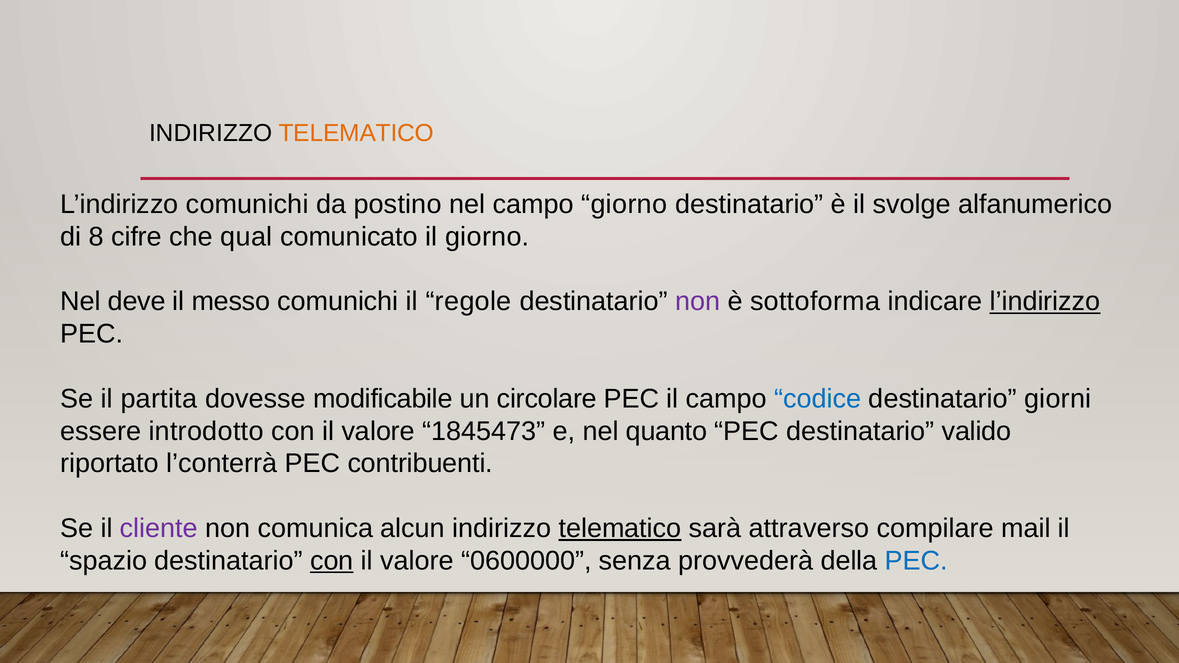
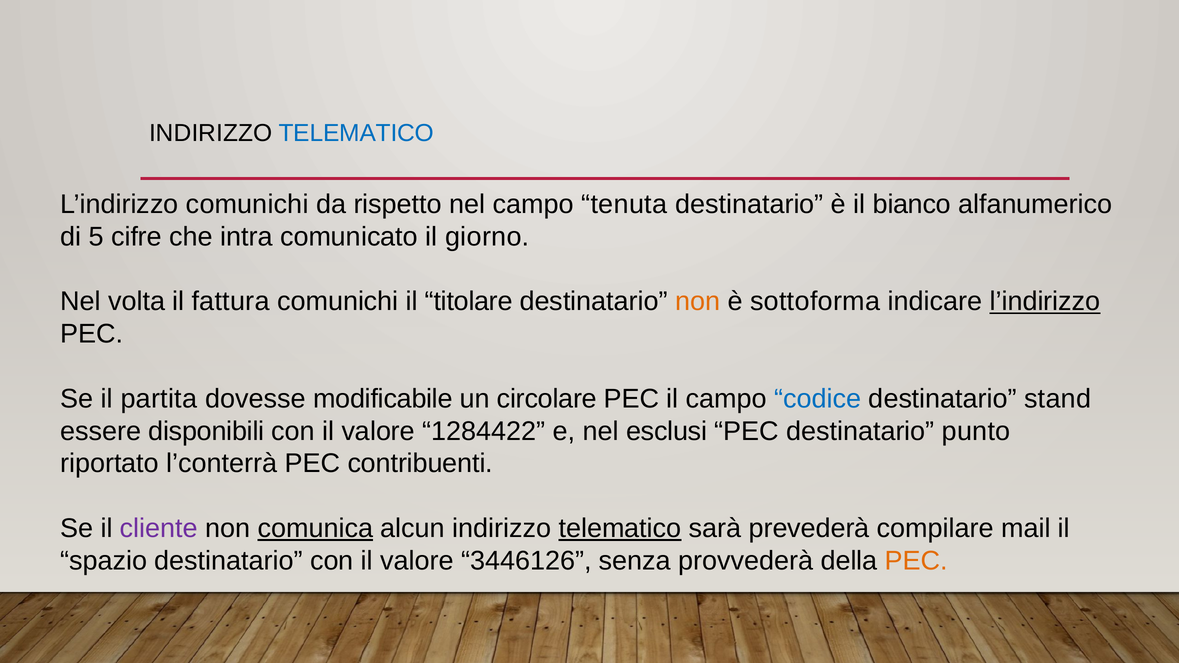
TELEMATICO at (356, 133) colour: orange -> blue
postino: postino -> rispetto
campo giorno: giorno -> tenuta
svolge: svolge -> bianco
8: 8 -> 5
qual: qual -> intra
deve: deve -> volta
messo: messo -> fattura
regole: regole -> titolare
non at (698, 302) colour: purple -> orange
giorni: giorni -> stand
introdotto: introdotto -> disponibili
1845473: 1845473 -> 1284422
quanto: quanto -> esclusi
valido: valido -> punto
comunica underline: none -> present
attraverso: attraverso -> prevederà
con at (332, 561) underline: present -> none
0600000: 0600000 -> 3446126
PEC at (916, 561) colour: blue -> orange
